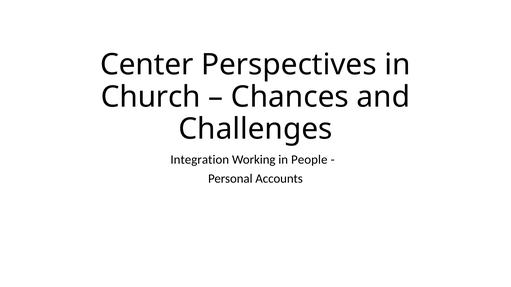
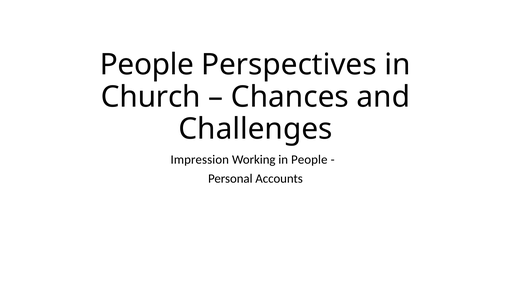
Center at (147, 65): Center -> People
Integration: Integration -> Impression
